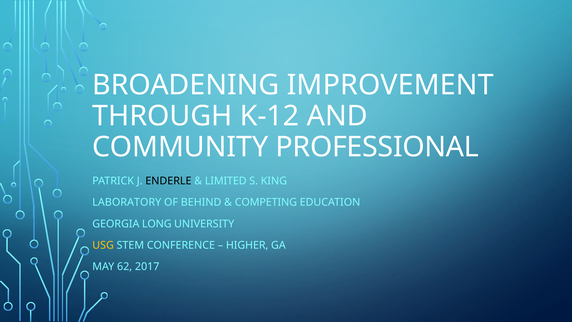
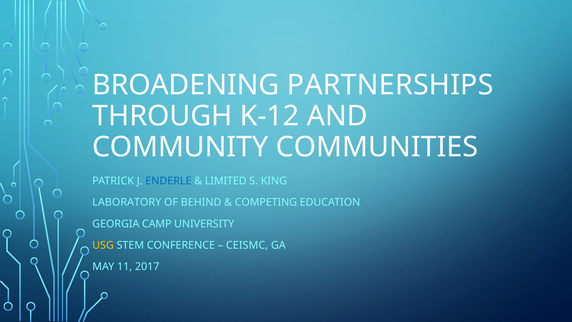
IMPROVEMENT: IMPROVEMENT -> PARTNERSHIPS
PROFESSIONAL: PROFESSIONAL -> COMMUNITIES
ENDERLE colour: black -> blue
LONG: LONG -> CAMP
HIGHER: HIGHER -> CEISMC
62: 62 -> 11
